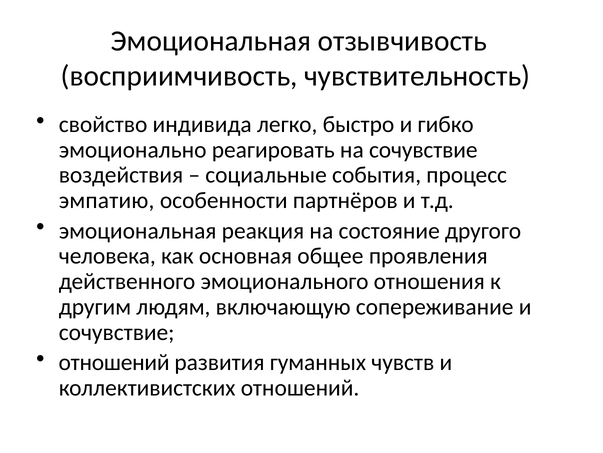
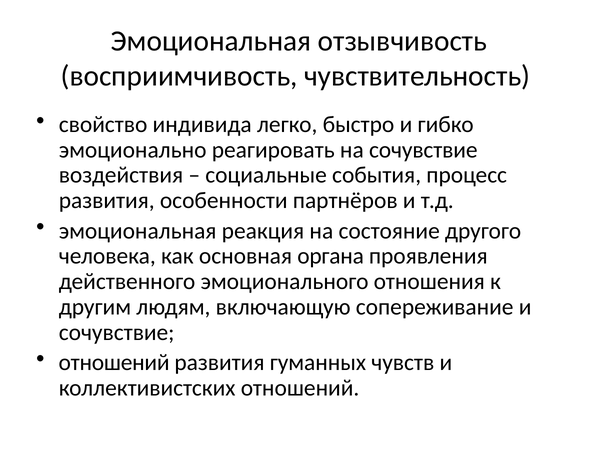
эмпатию at (107, 200): эмпатию -> развития
общее: общее -> органа
